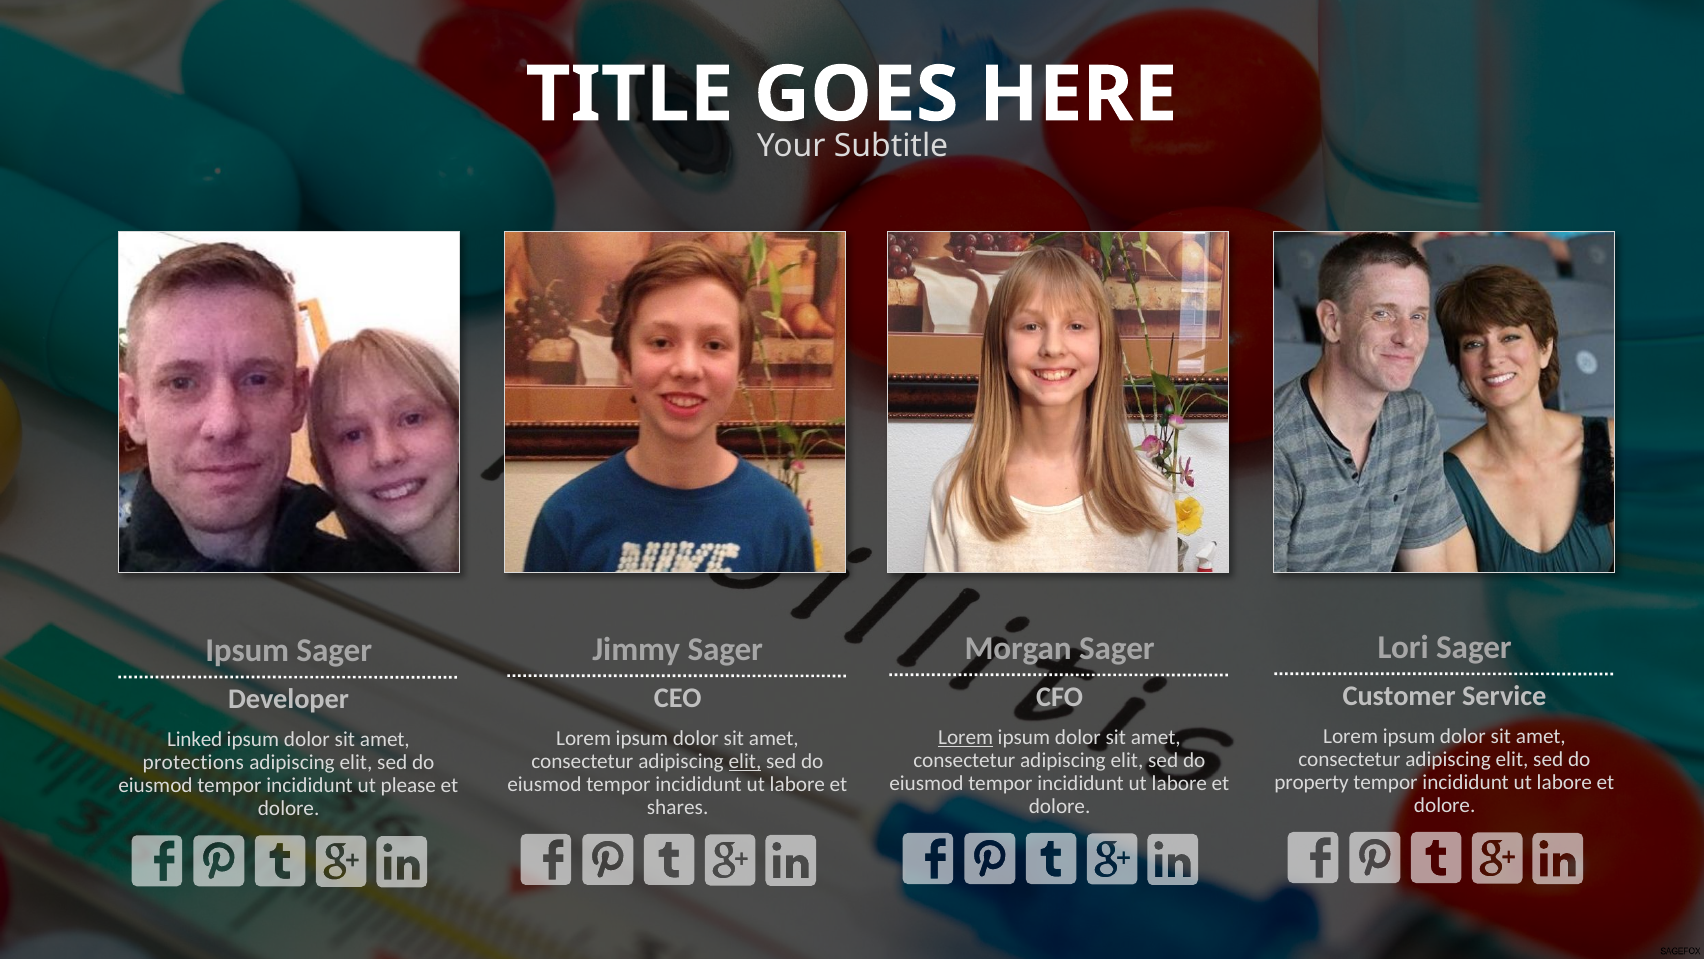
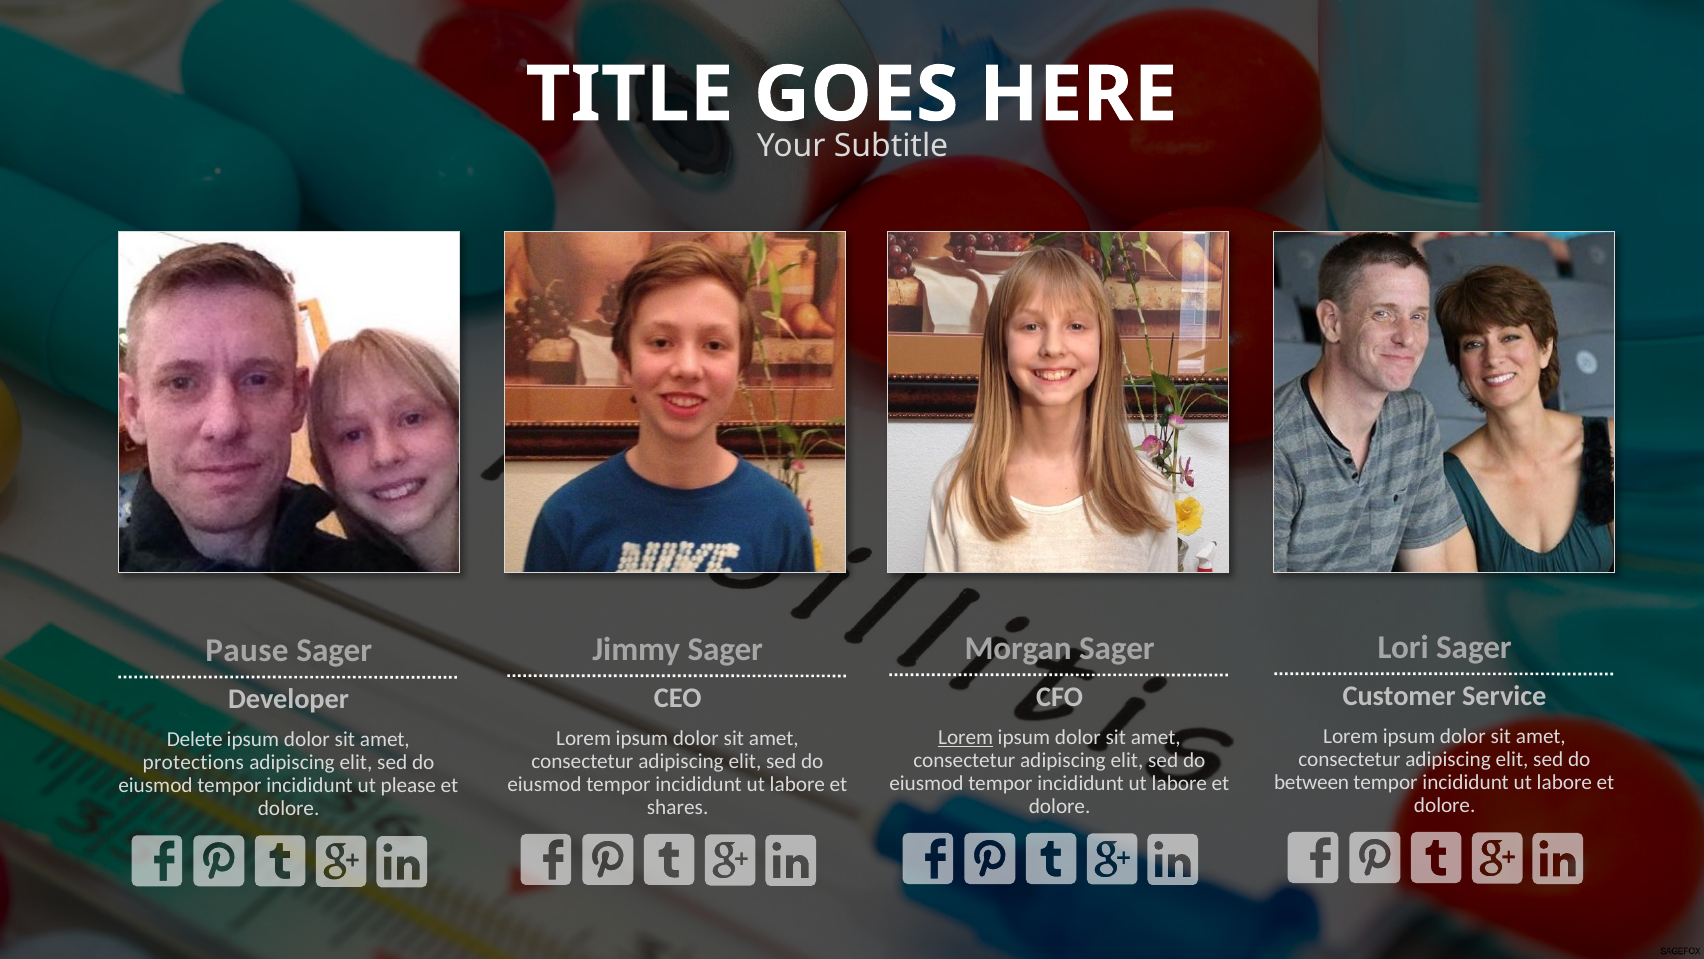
Ipsum at (247, 650): Ipsum -> Pause
Linked: Linked -> Delete
elit at (745, 761) underline: present -> none
property: property -> between
